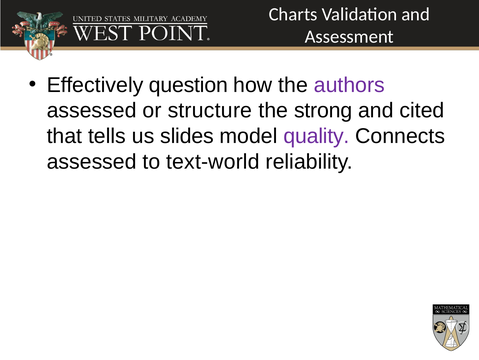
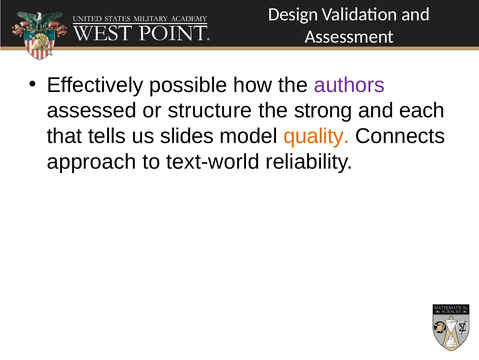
Charts: Charts -> Design
question: question -> possible
cited: cited -> each
quality colour: purple -> orange
assessed at (92, 161): assessed -> approach
